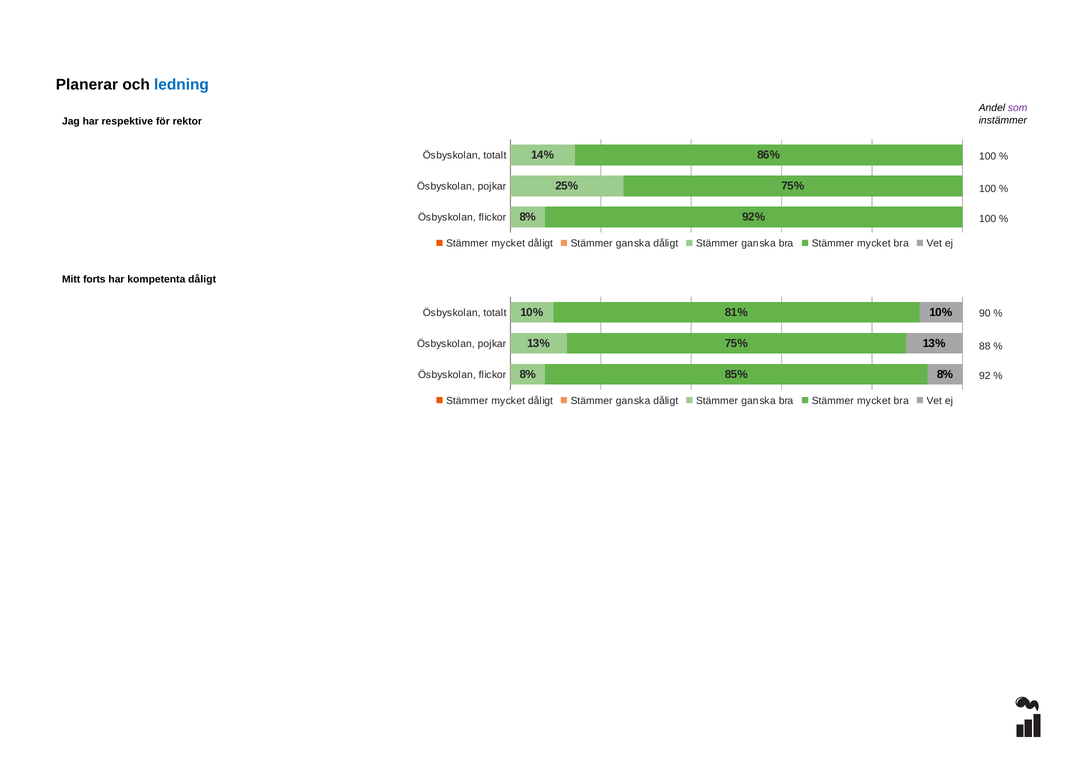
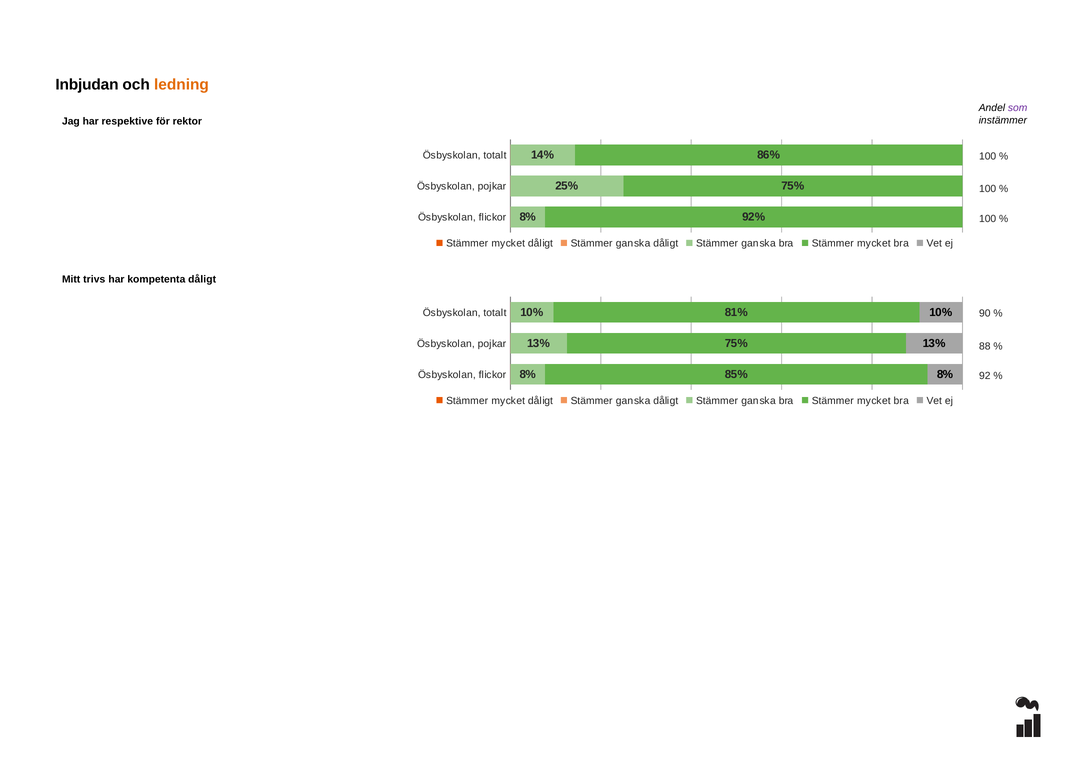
Planerar: Planerar -> Inbjudan
ledning colour: blue -> orange
forts: forts -> trivs
